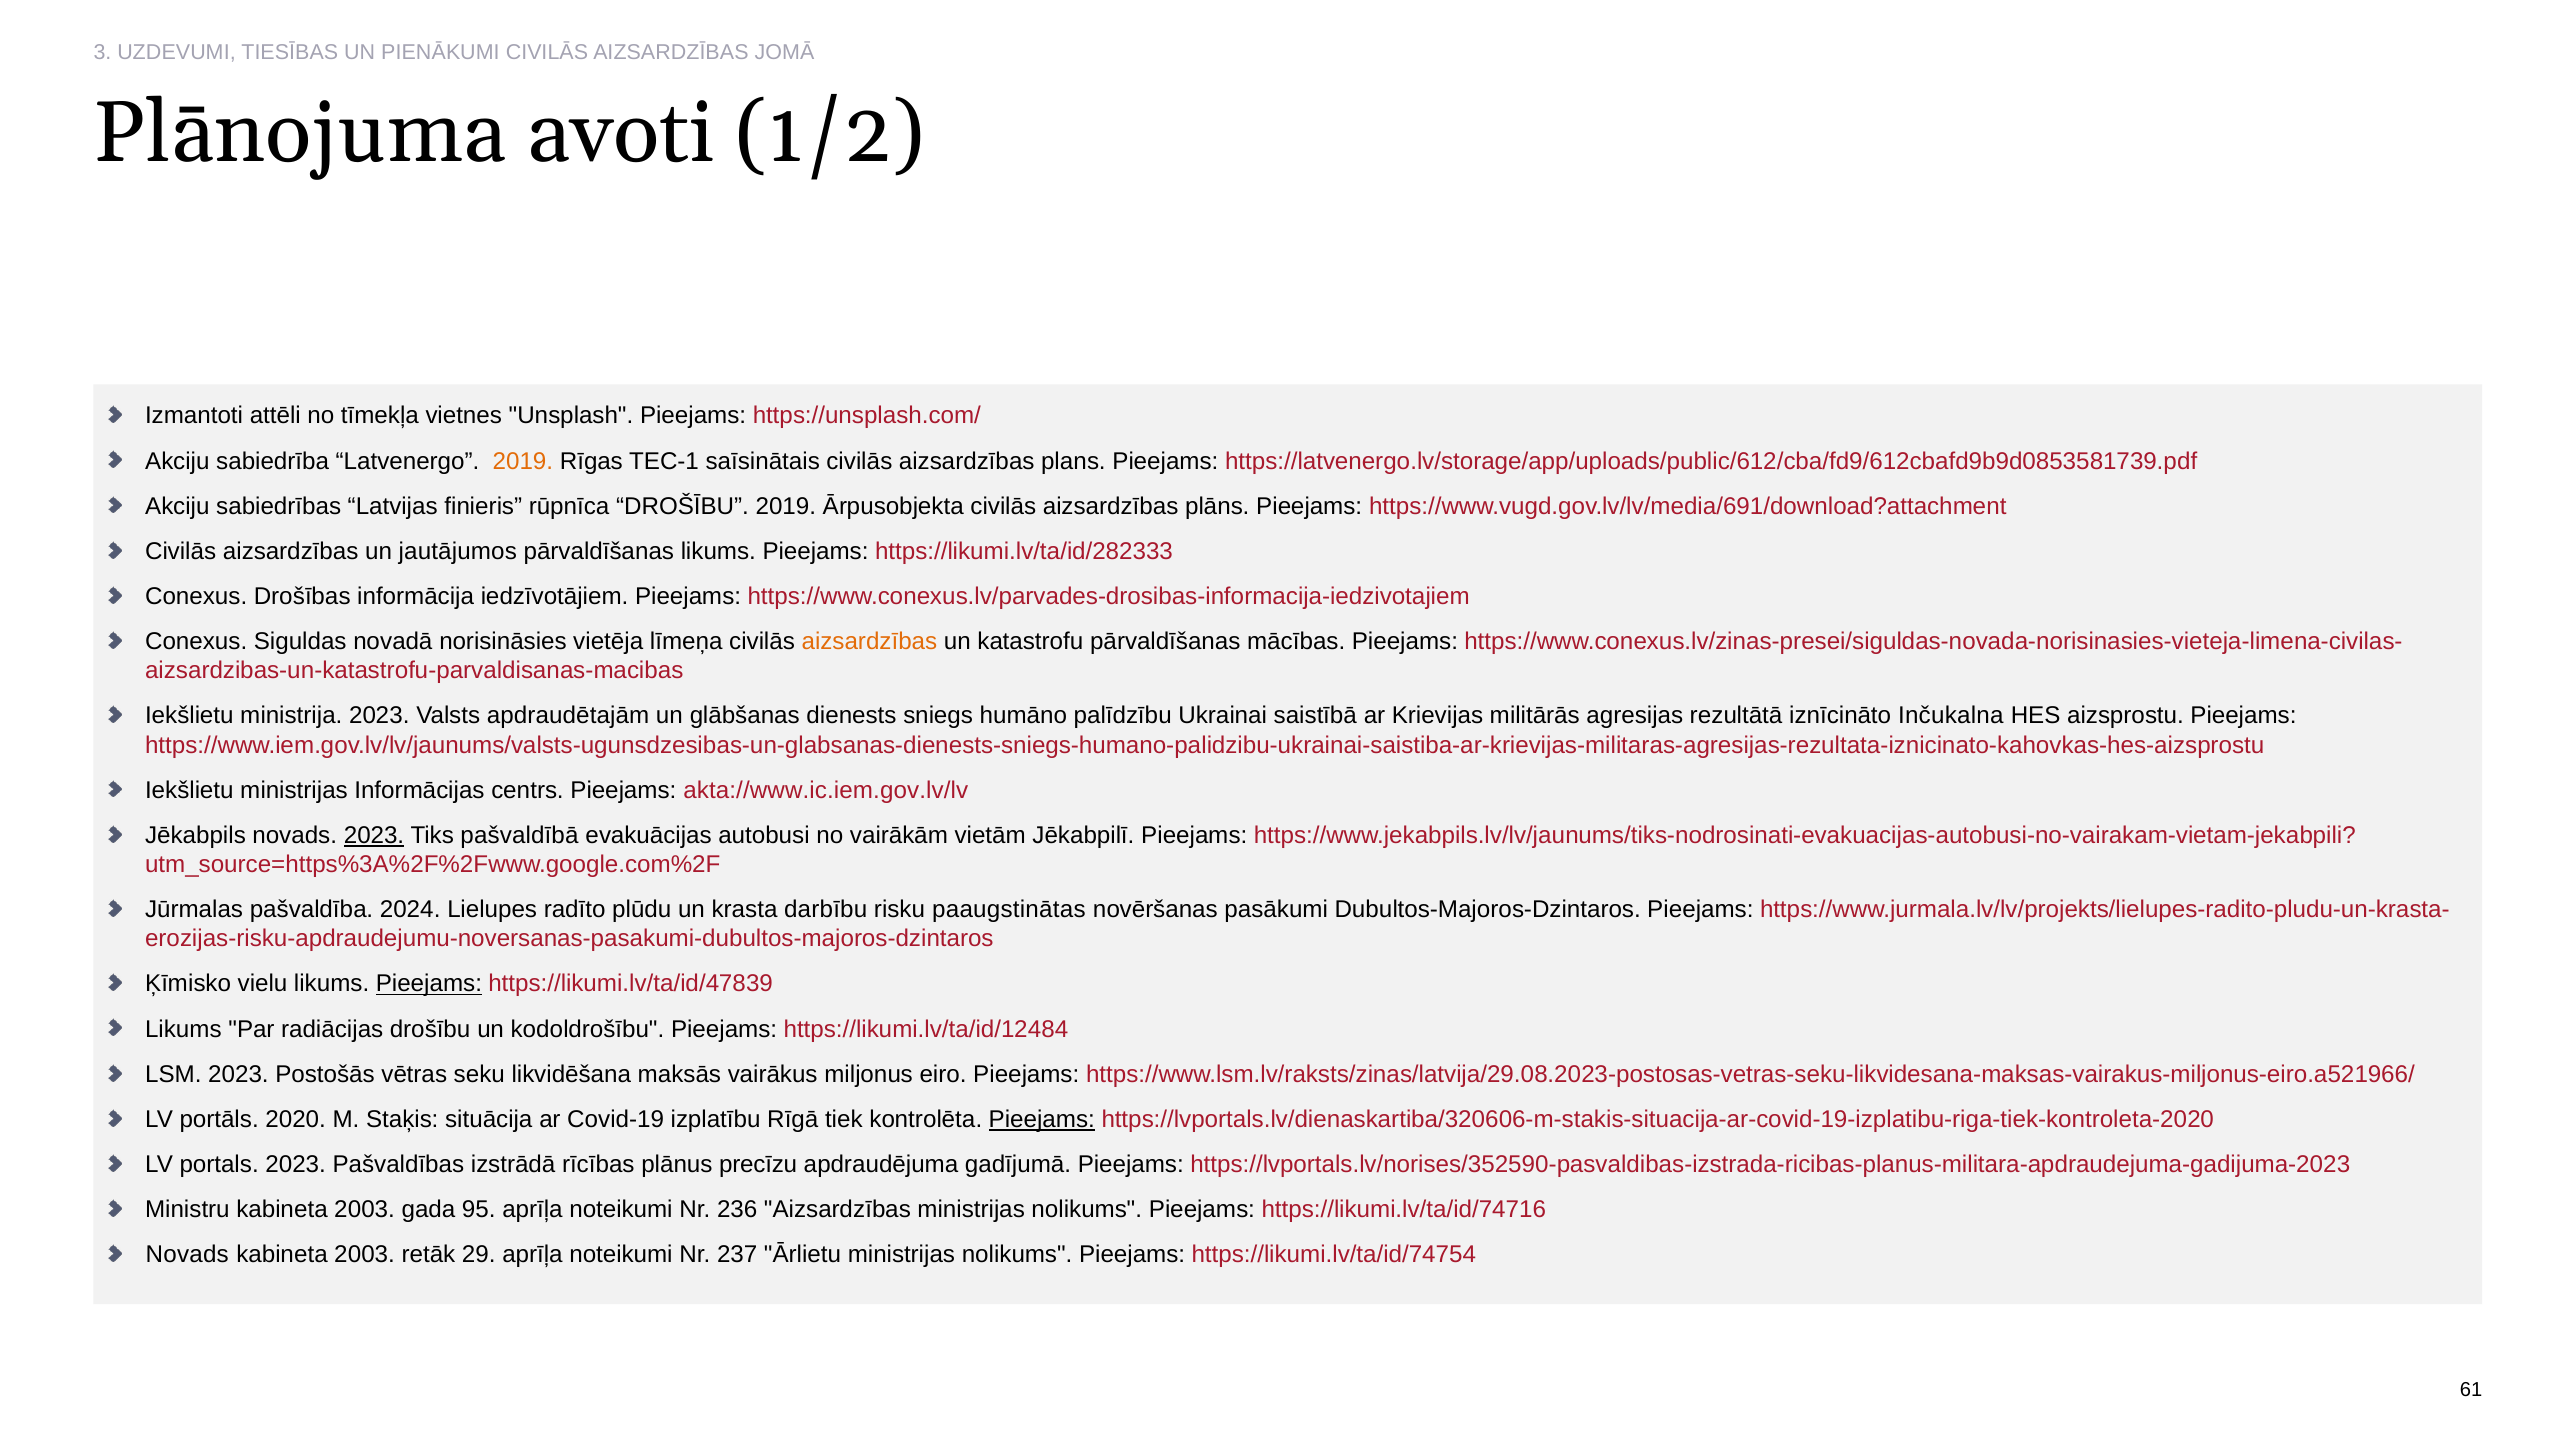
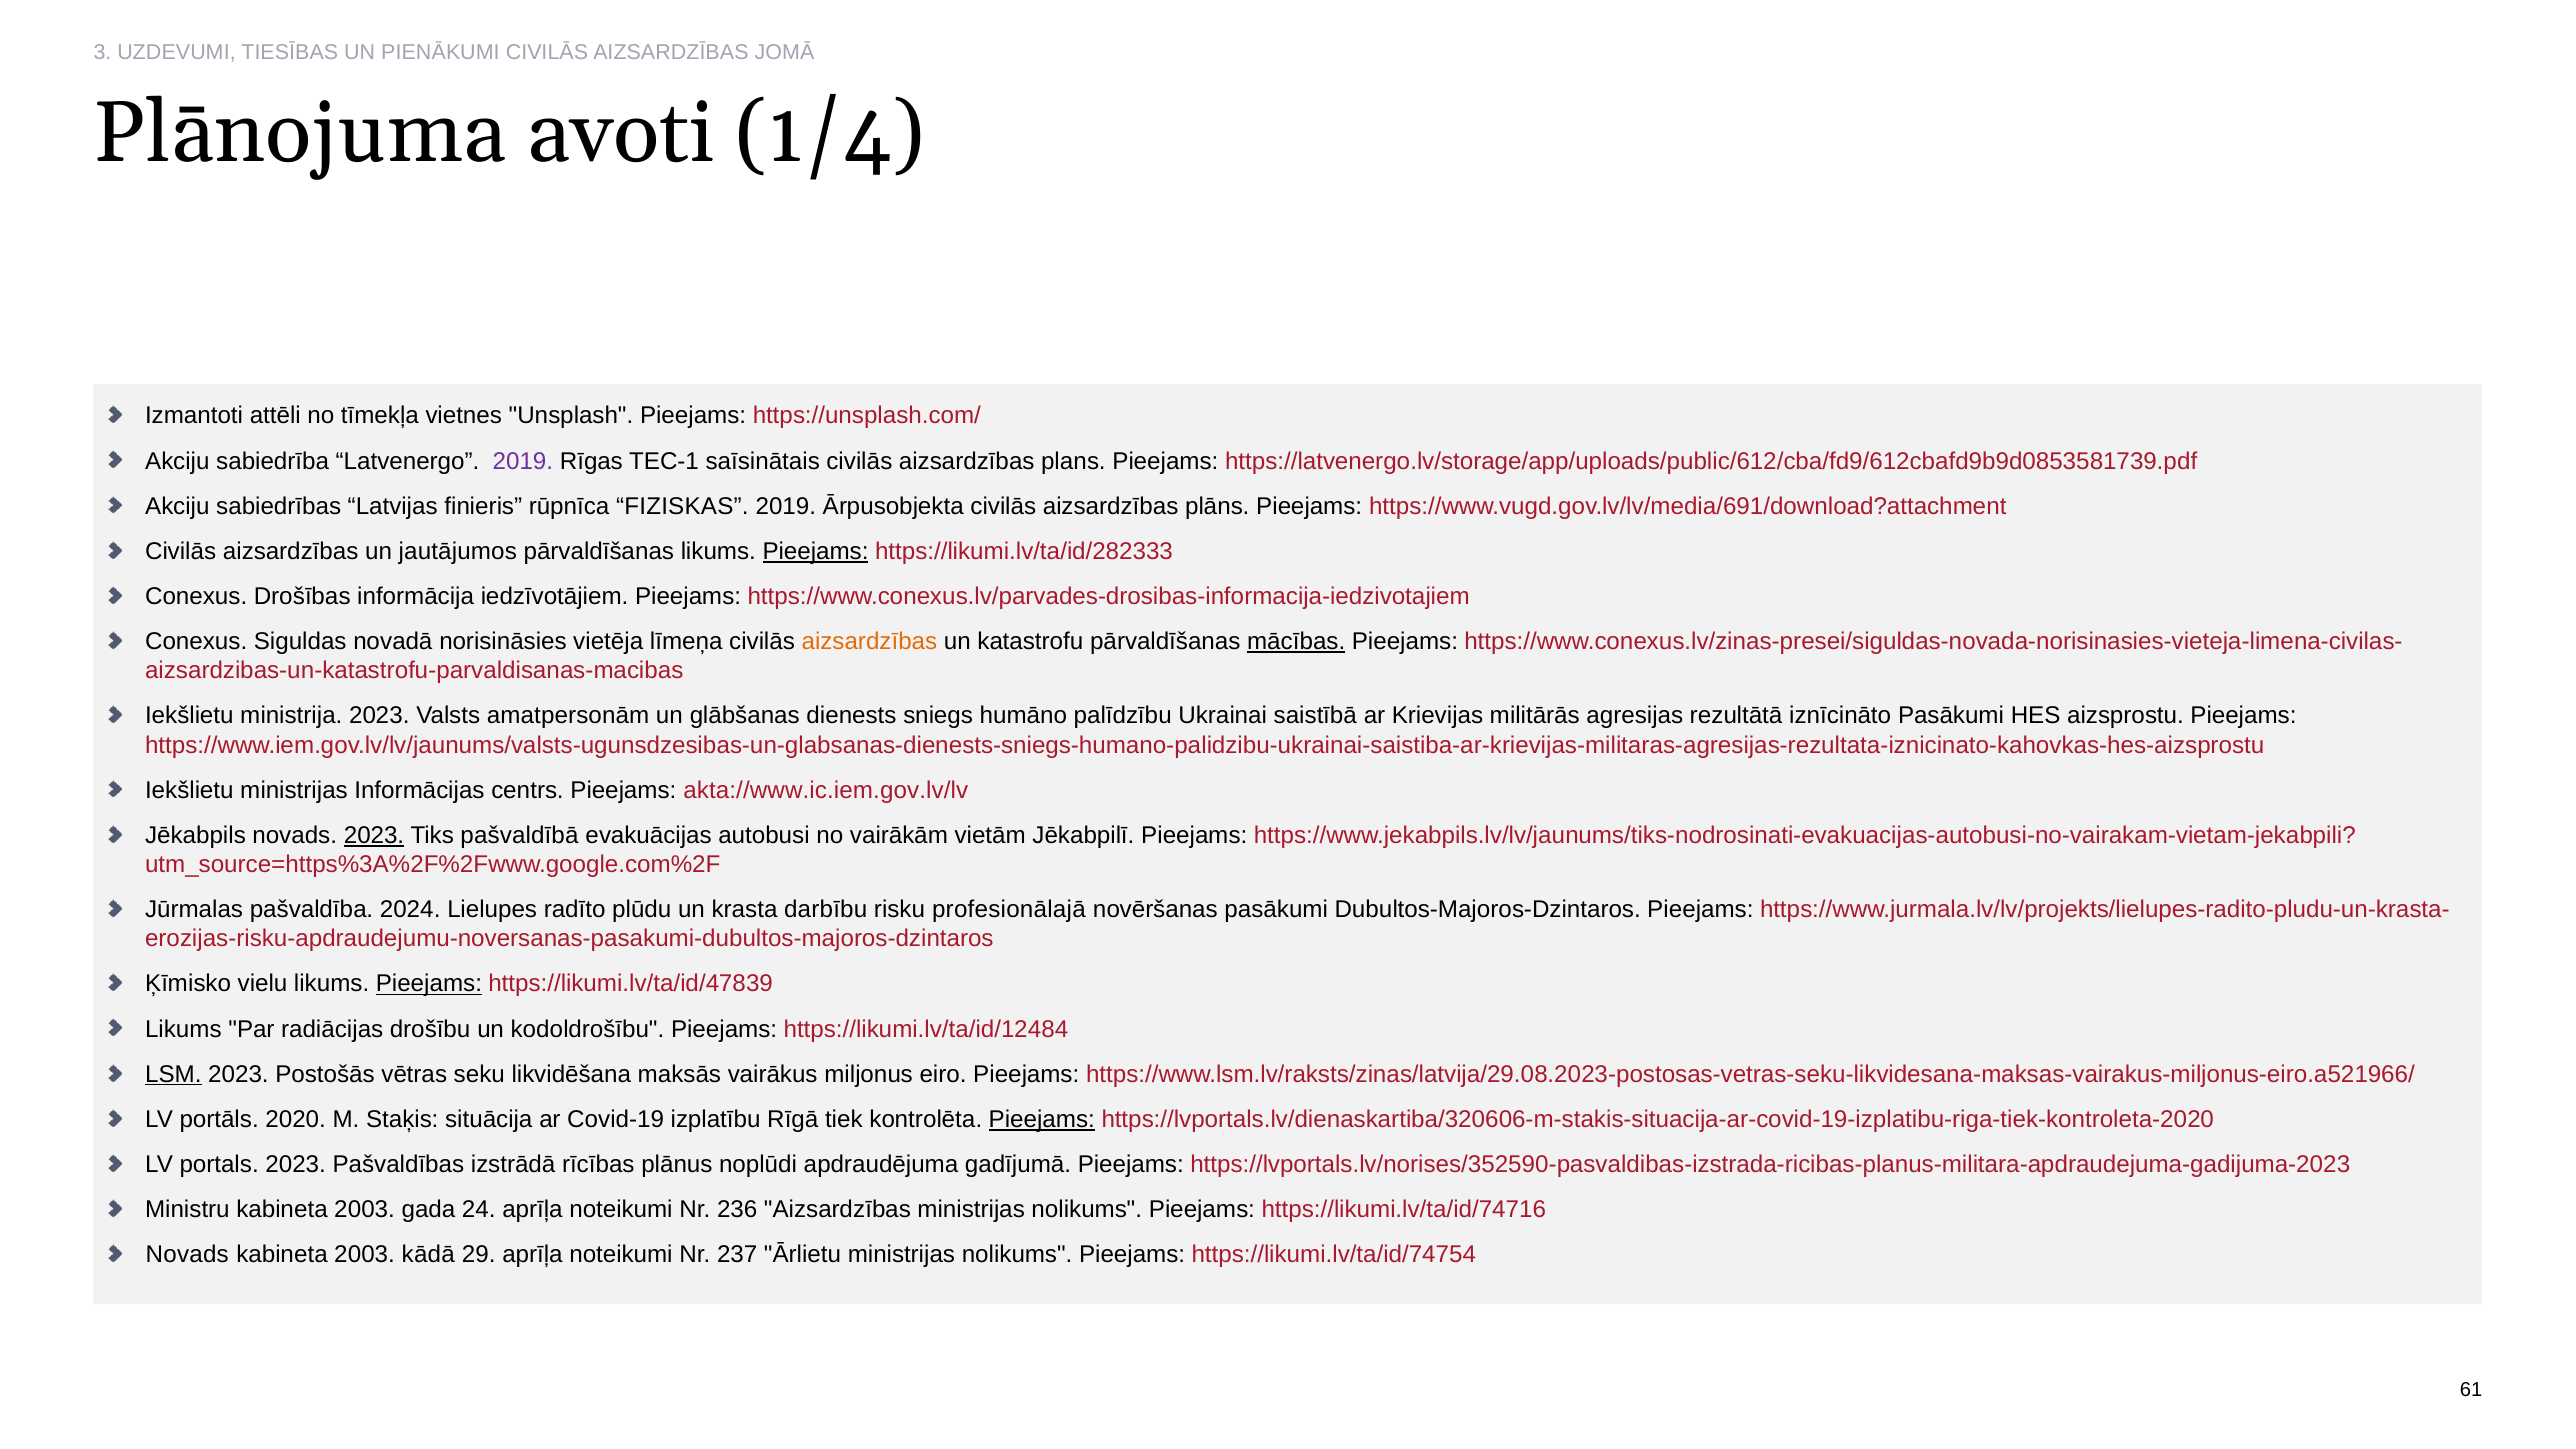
1/2: 1/2 -> 1/4
2019 at (523, 461) colour: orange -> purple
rūpnīca DROŠĪBU: DROŠĪBU -> FIZISKAS
Pieejams at (816, 551) underline: none -> present
mācības underline: none -> present
apdraudētajām: apdraudētajām -> amatpersonām
iznīcināto Inčukalna: Inčukalna -> Pasākumi
paaugstinātas: paaugstinātas -> profesionālajā
LSM underline: none -> present
precīzu: precīzu -> noplūdi
95: 95 -> 24
retāk: retāk -> kādā
